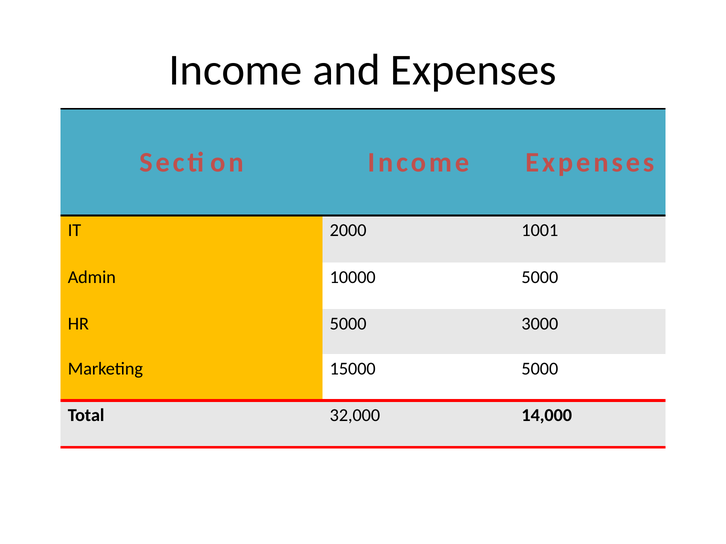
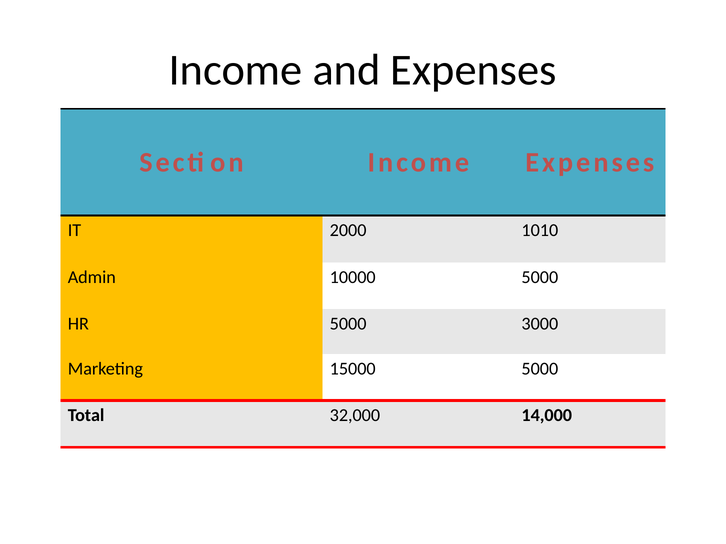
1001: 1001 -> 1010
